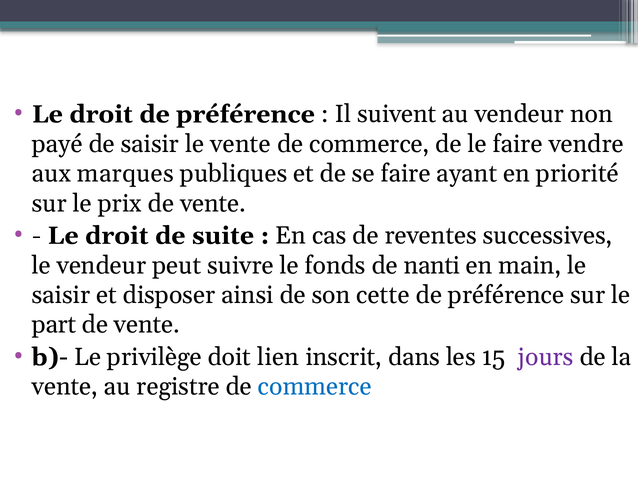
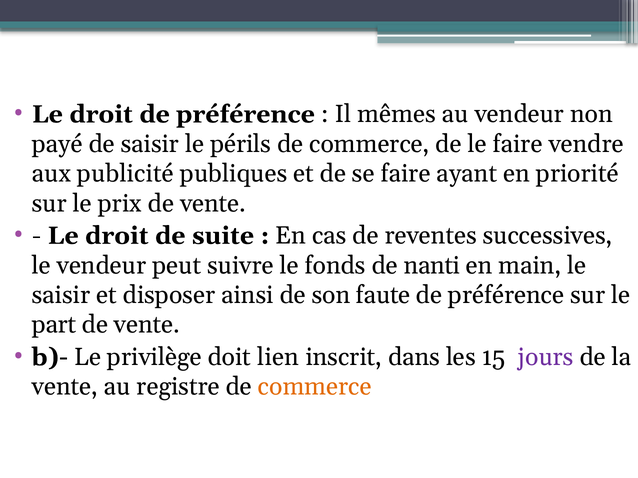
suivent: suivent -> mêmes
le vente: vente -> périls
marques: marques -> publicité
cette: cette -> faute
commerce at (315, 387) colour: blue -> orange
